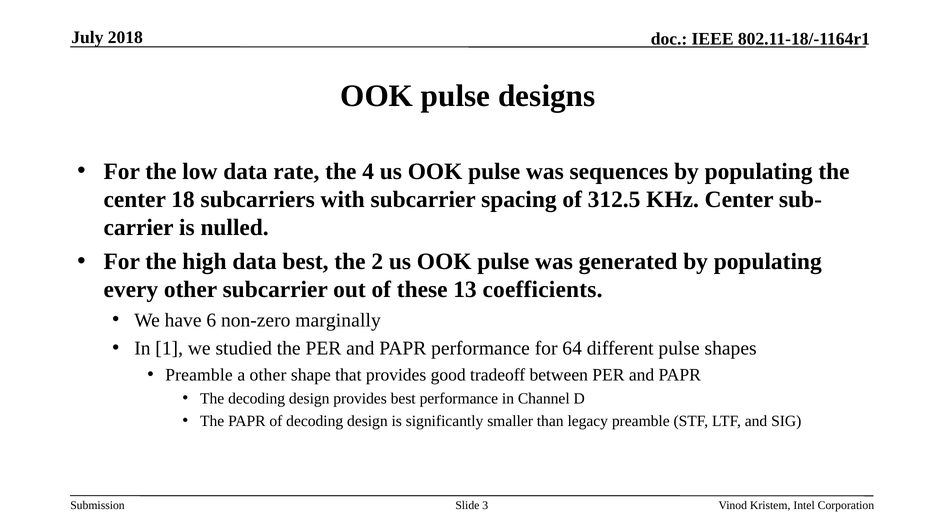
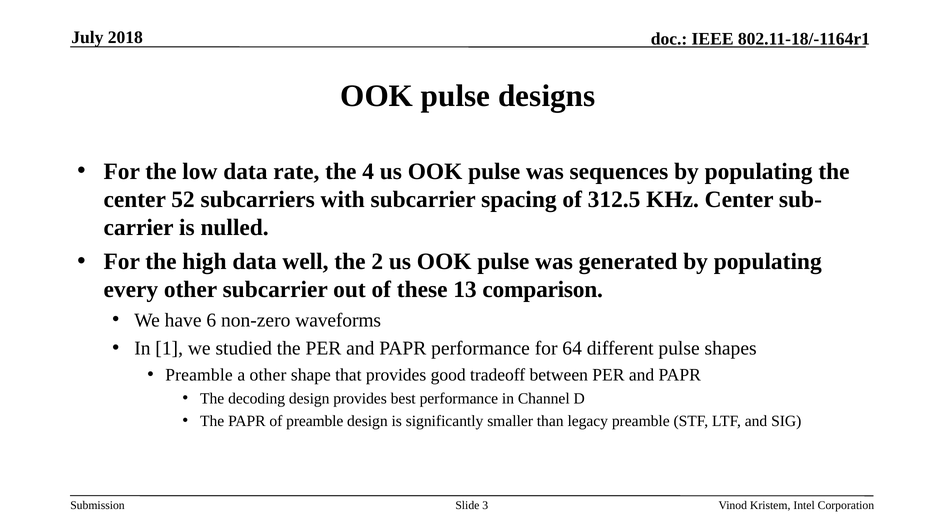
18: 18 -> 52
data best: best -> well
coefficients: coefficients -> comparison
marginally: marginally -> waveforms
of decoding: decoding -> preamble
